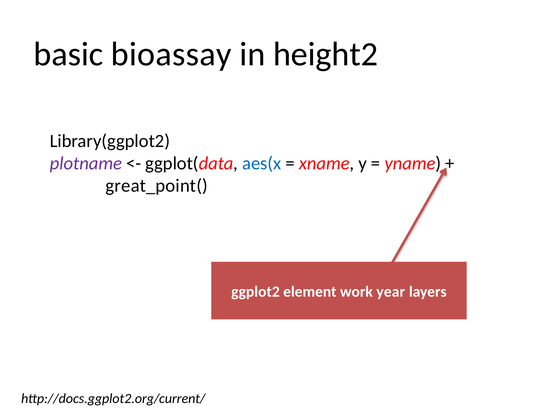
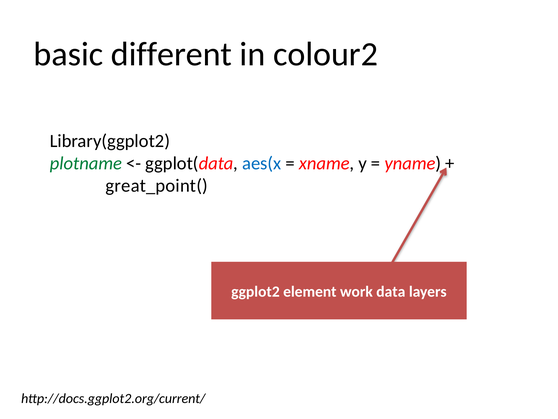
bioassay: bioassay -> different
height2: height2 -> colour2
plotname colour: purple -> green
year: year -> data
